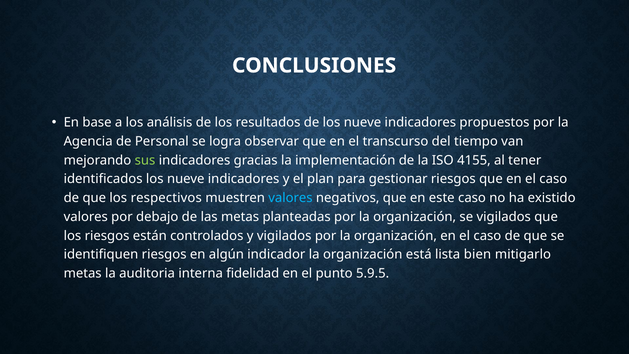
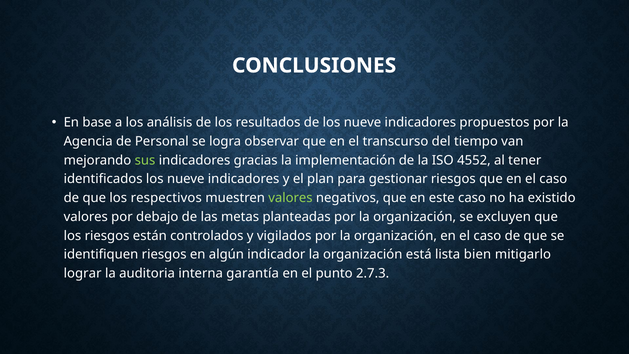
4155: 4155 -> 4552
valores at (290, 198) colour: light blue -> light green
se vigilados: vigilados -> excluyen
metas at (83, 273): metas -> lograr
fidelidad: fidelidad -> garantía
5.9.5: 5.9.5 -> 2.7.3
